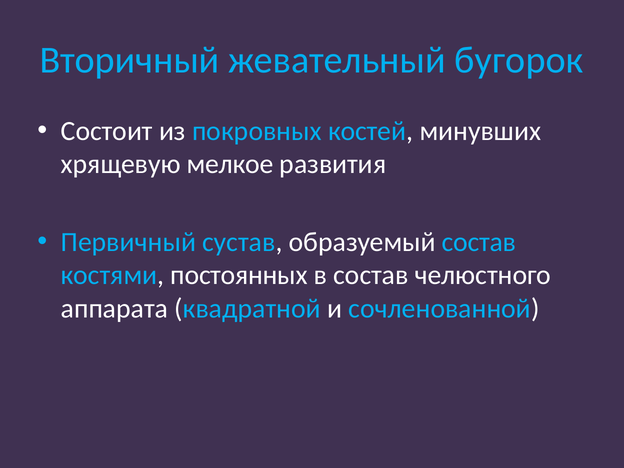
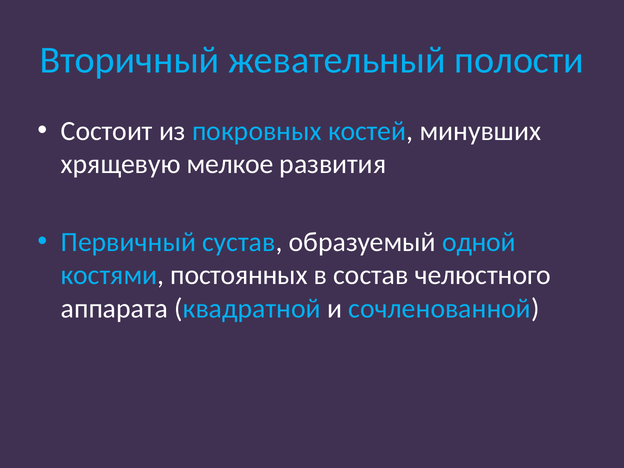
бугорок: бугорок -> полости
образуемый состав: состав -> одной
